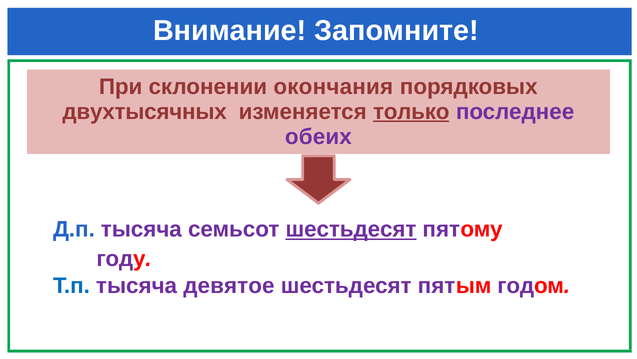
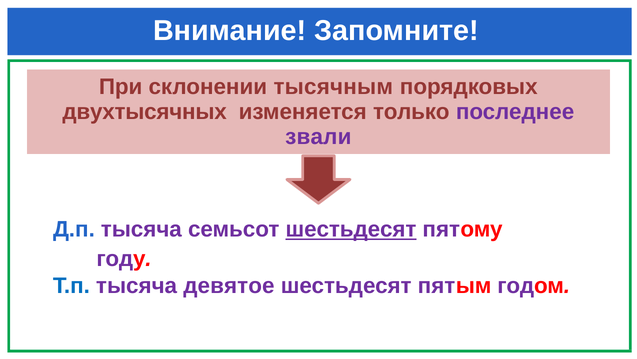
окончания: окончания -> тысячным
только underline: present -> none
обеих: обеих -> звали
